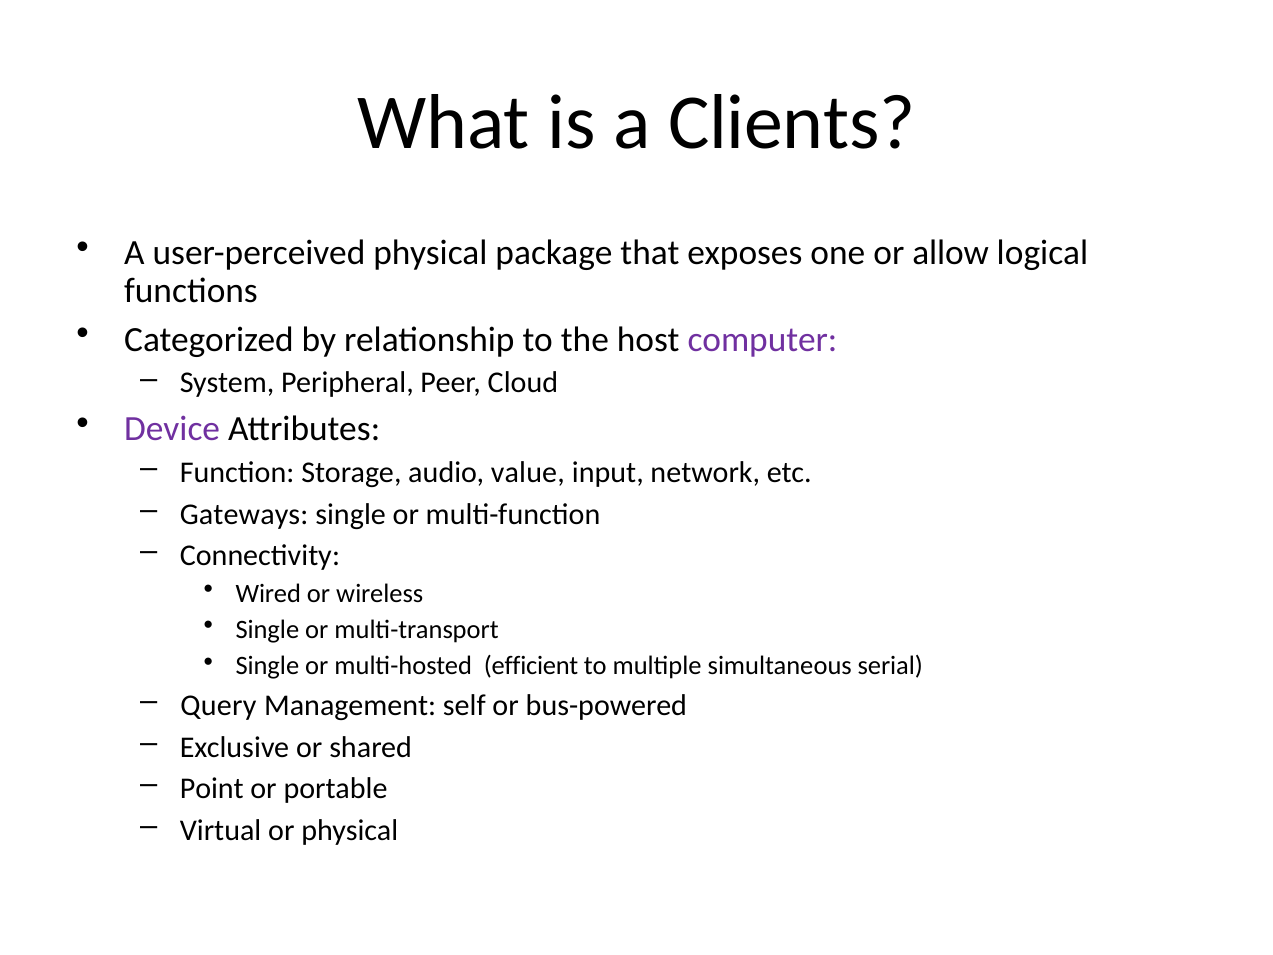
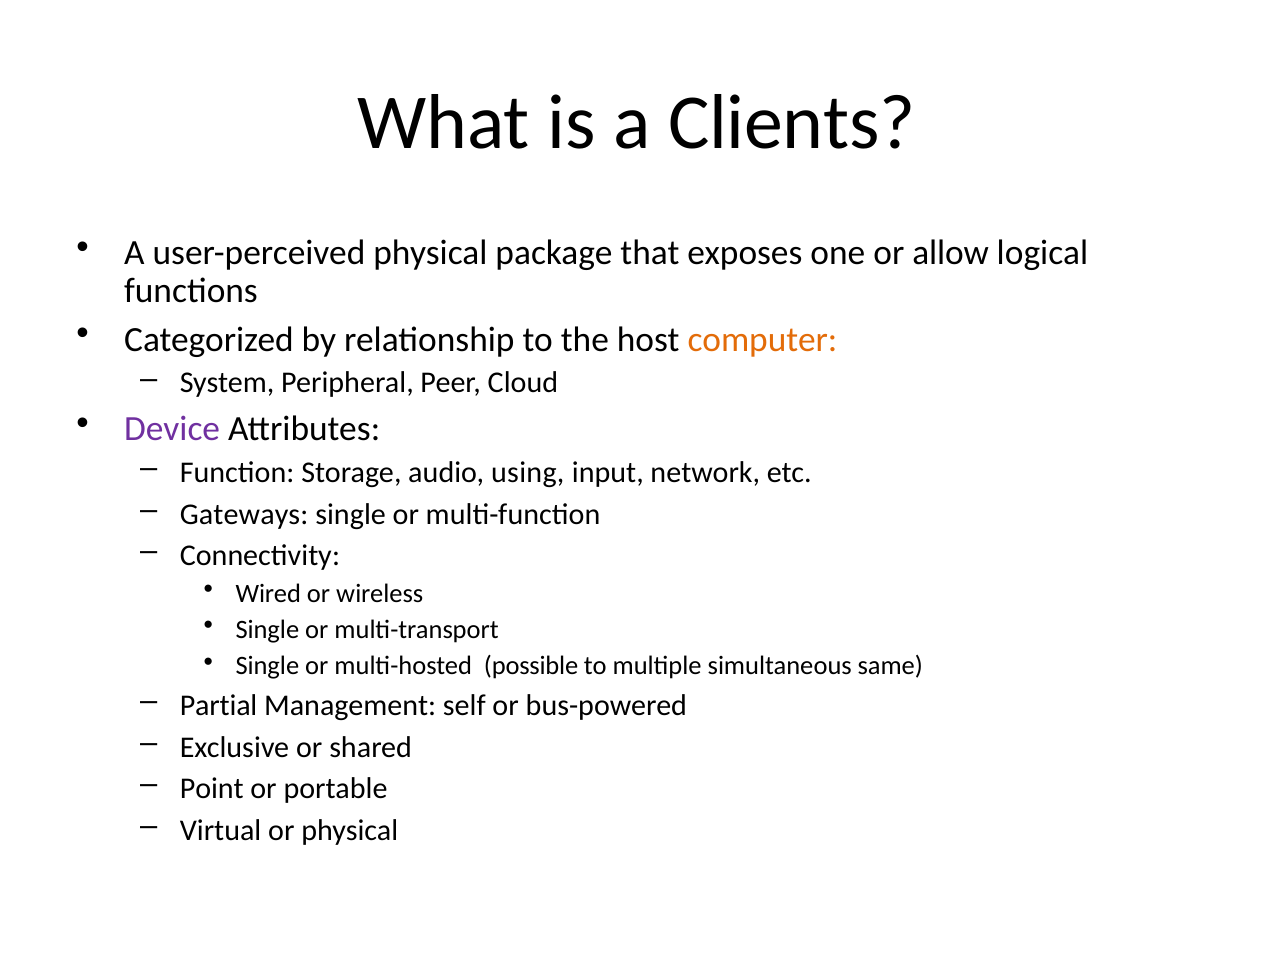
computer colour: purple -> orange
value: value -> using
efficient: efficient -> possible
serial: serial -> same
Query: Query -> Partial
